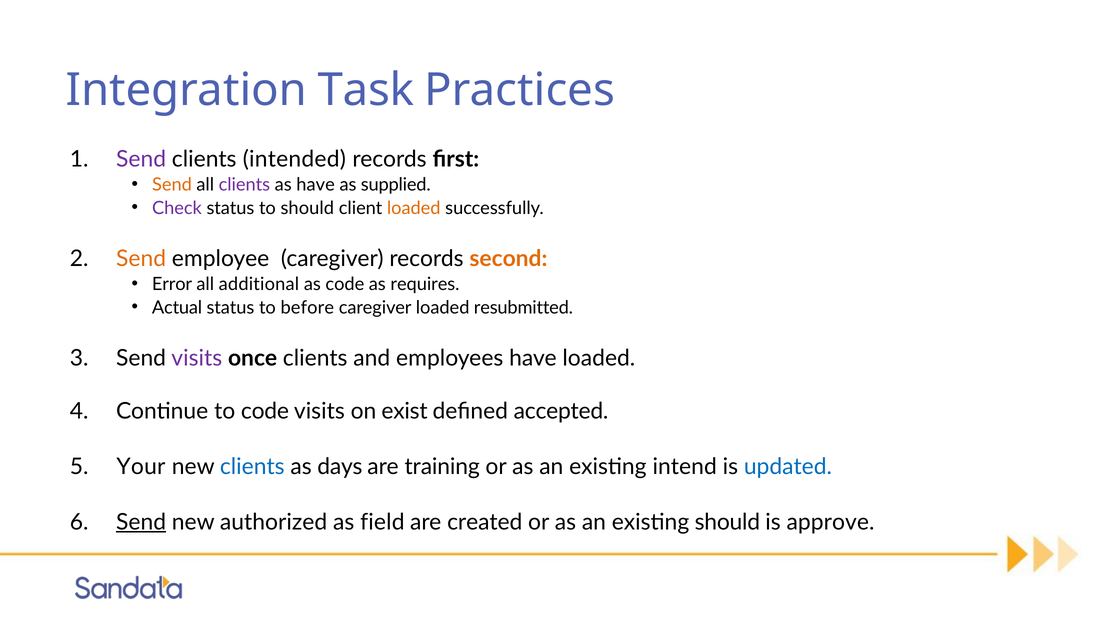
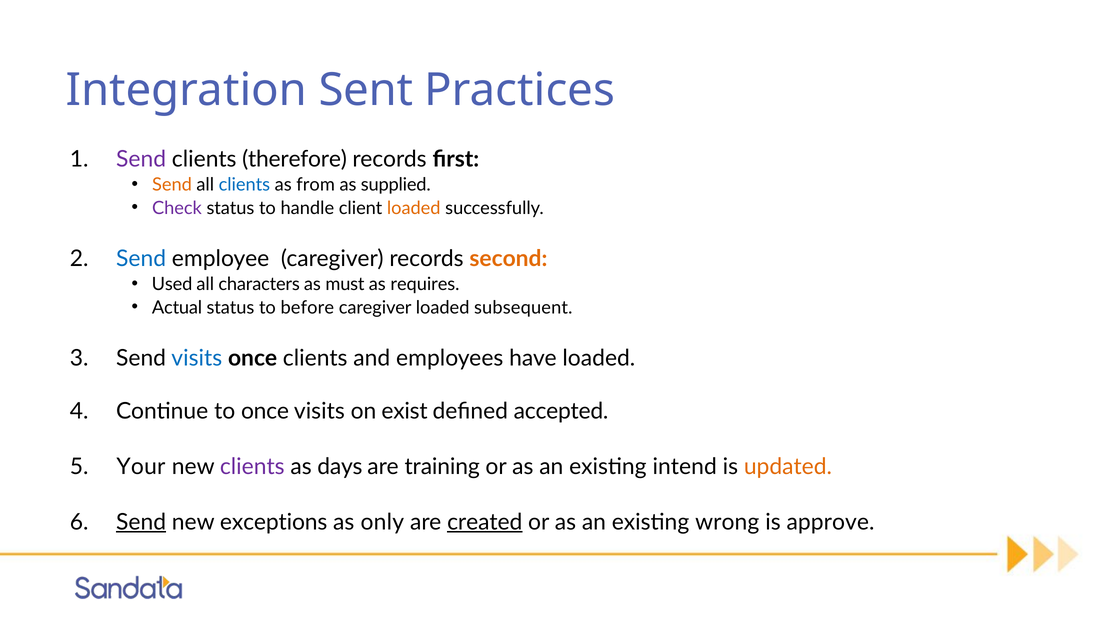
Task: Task -> Sent
intended: intended -> therefore
clients at (244, 185) colour: purple -> blue
as have: have -> from
to should: should -> handle
Send at (141, 259) colour: orange -> blue
Error: Error -> Used
additional: additional -> characters
as code: code -> must
resubmitted: resubmitted -> subsequent
visits at (197, 358) colour: purple -> blue
to code: code -> once
clients at (252, 466) colour: blue -> purple
updated colour: blue -> orange
authorized: authorized -> exceptions
field: field -> only
created underline: none -> present
existing should: should -> wrong
